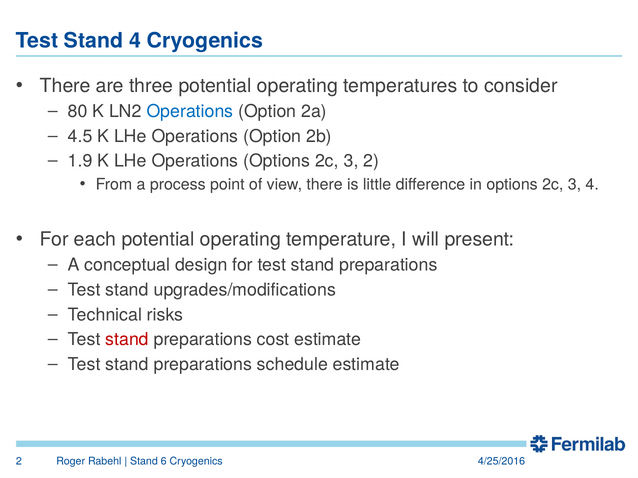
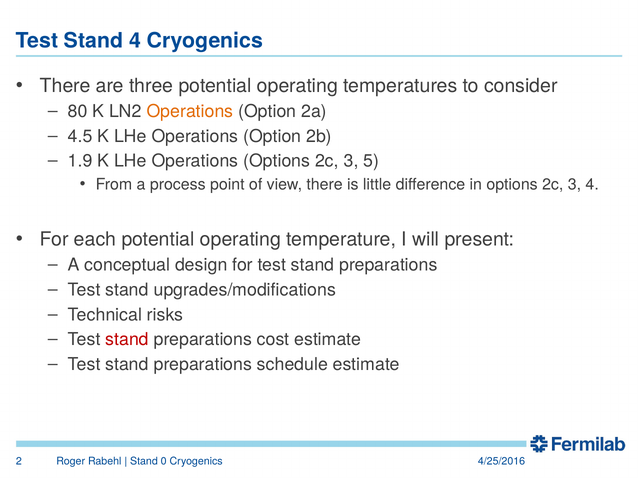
Operations at (190, 112) colour: blue -> orange
3 2: 2 -> 5
6: 6 -> 0
